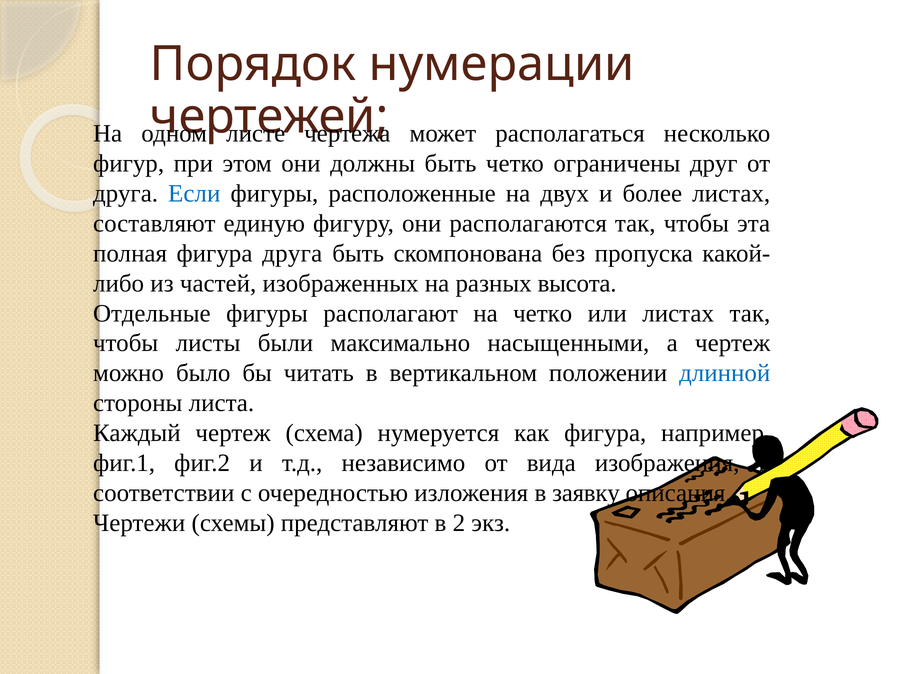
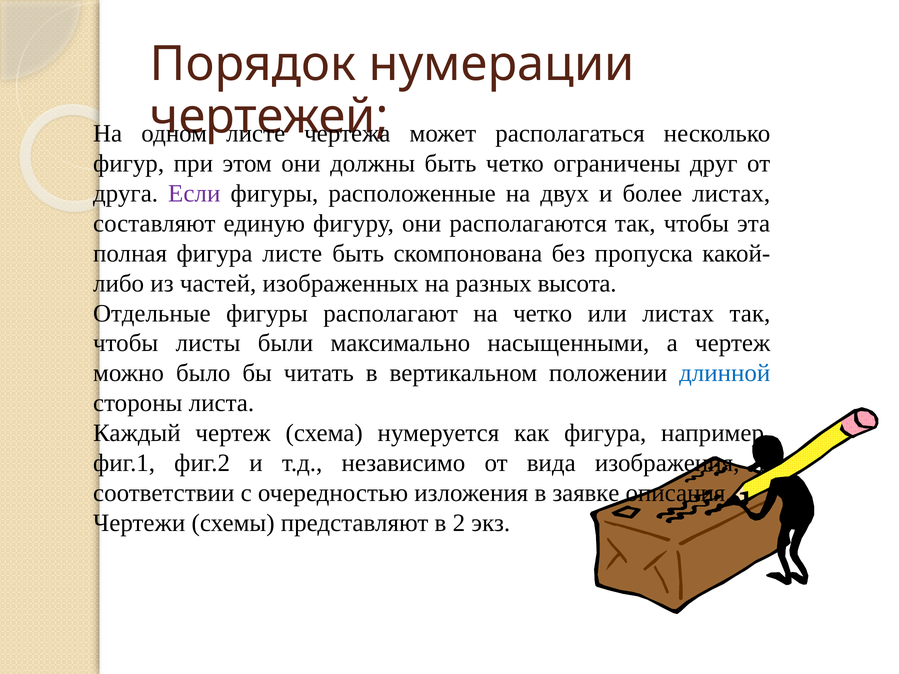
Если colour: blue -> purple
фигура друга: друга -> листе
заявку: заявку -> заявке
